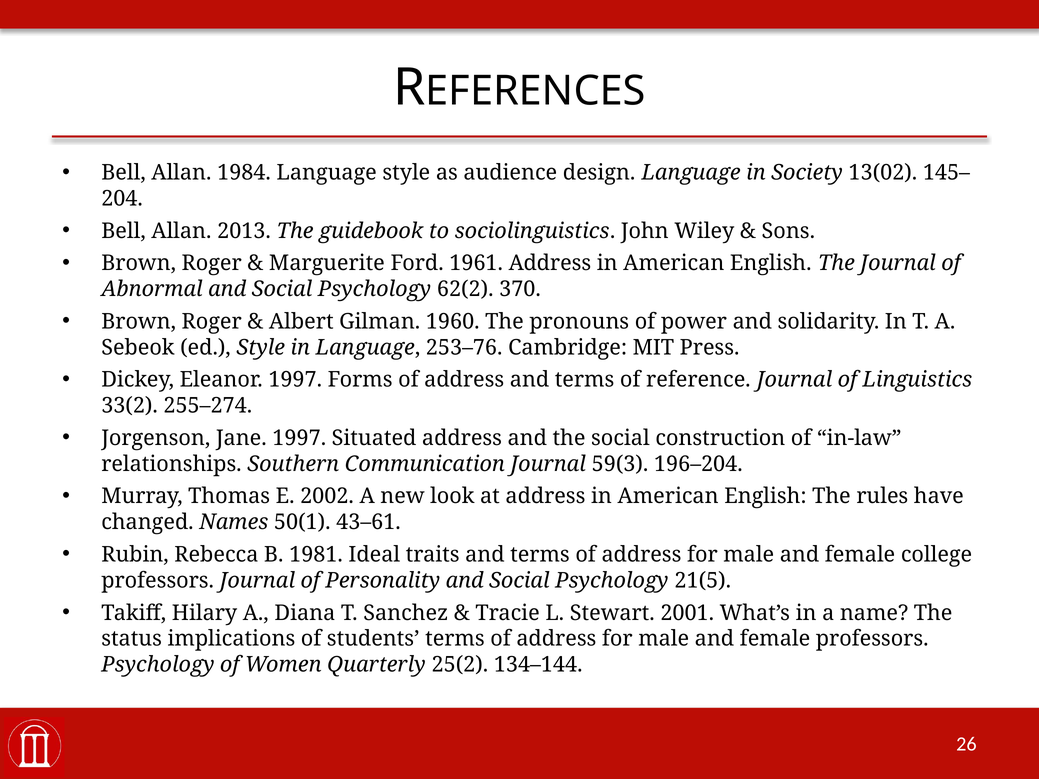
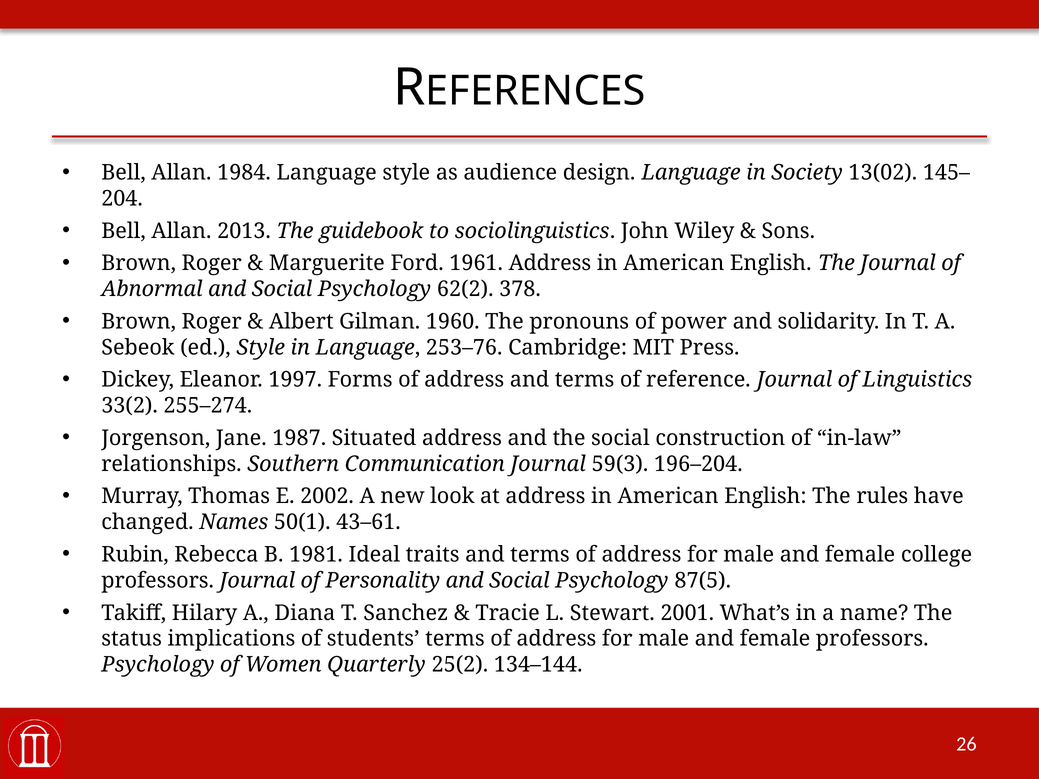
370: 370 -> 378
Jane 1997: 1997 -> 1987
21(5: 21(5 -> 87(5
